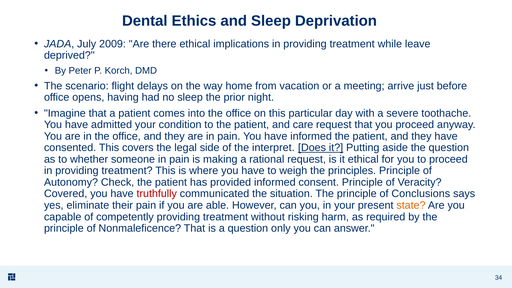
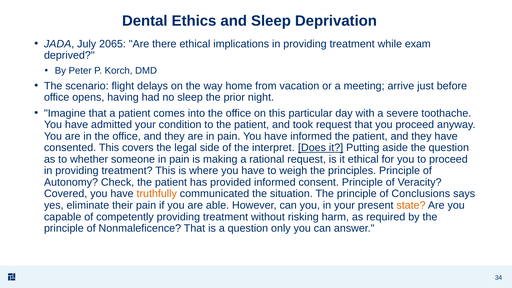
2009: 2009 -> 2065
leave: leave -> exam
care: care -> took
truthfully colour: red -> orange
